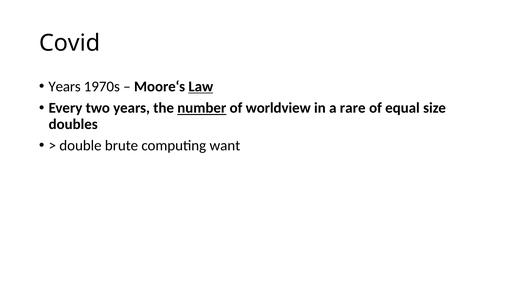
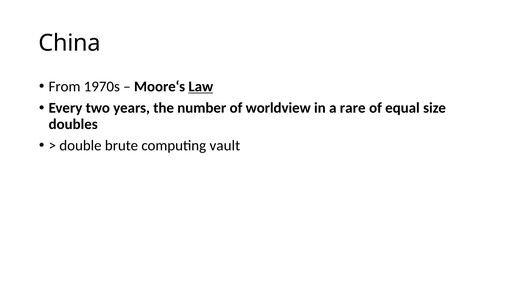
Covid: Covid -> China
Years at (65, 87): Years -> From
number underline: present -> none
want: want -> vault
